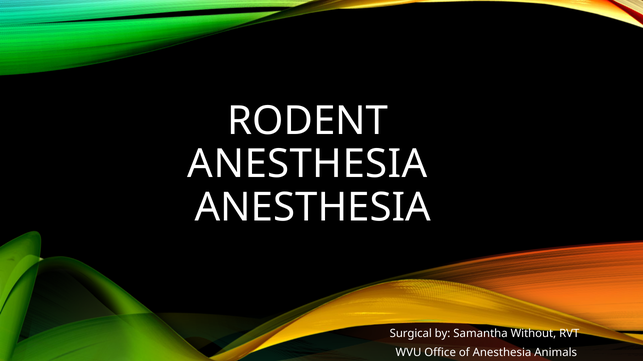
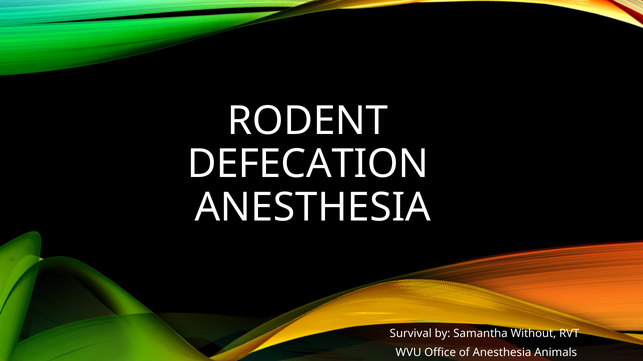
ANESTHESIA at (308, 164): ANESTHESIA -> DEFECATION
Surgical: Surgical -> Survival
